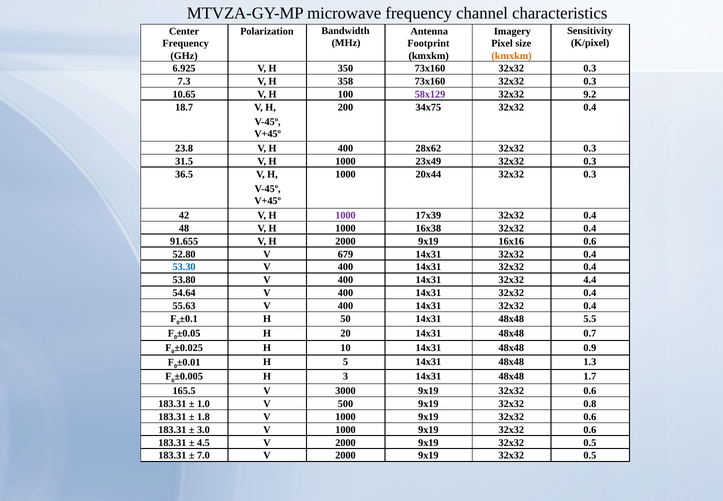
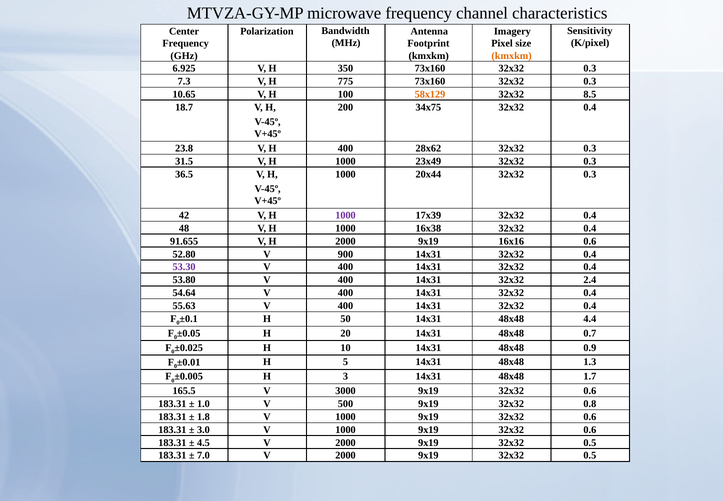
358: 358 -> 775
58x129 colour: purple -> orange
9.2: 9.2 -> 8.5
679: 679 -> 900
53.30 colour: blue -> purple
4.4: 4.4 -> 2.4
5.5: 5.5 -> 4.4
